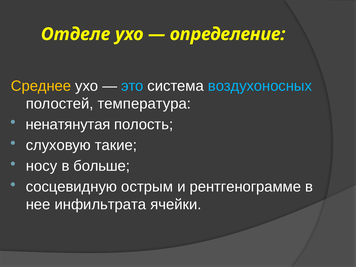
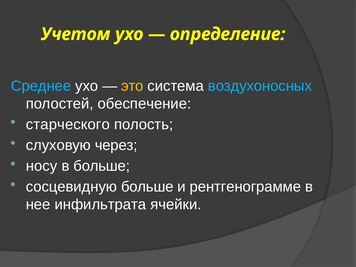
Отделе: Отделе -> Учетом
Среднее colour: yellow -> light blue
это colour: light blue -> yellow
температура: температура -> обеспечение
ненатянутая: ненатянутая -> старческого
такие: такие -> через
сосцевидную острым: острым -> больше
